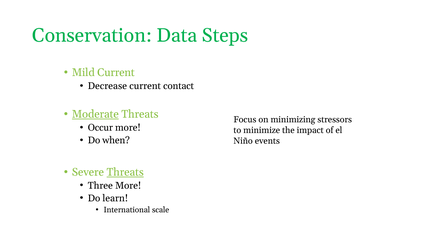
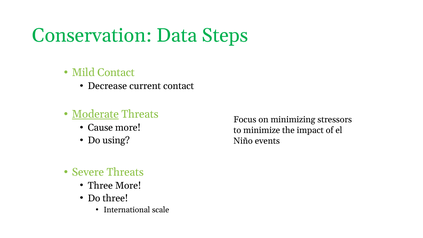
Mild Current: Current -> Contact
Occur: Occur -> Cause
when: when -> using
Threats at (125, 172) underline: present -> none
Do learn: learn -> three
